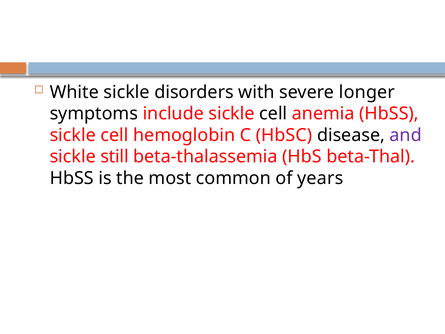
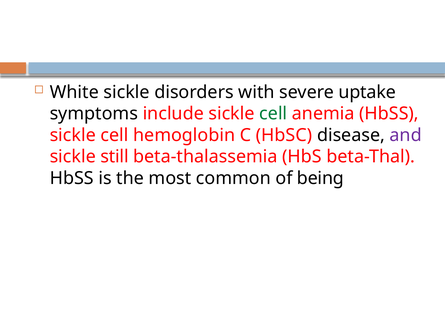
longer: longer -> uptake
cell at (273, 114) colour: black -> green
years: years -> being
